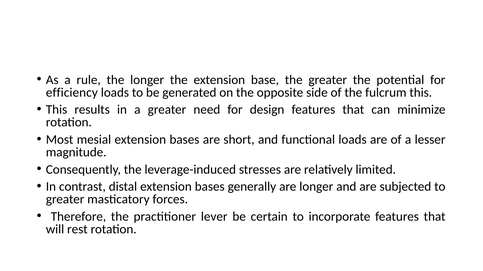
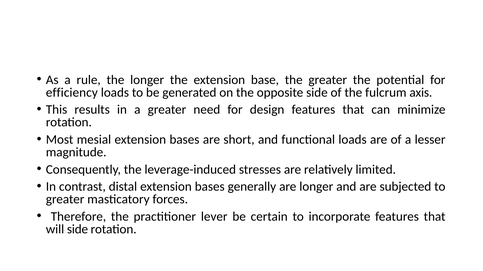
fulcrum this: this -> axis
will rest: rest -> side
